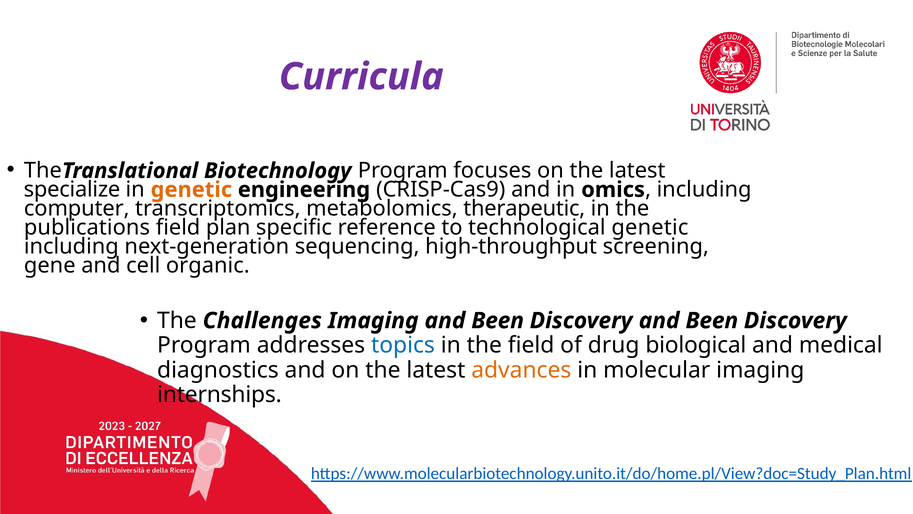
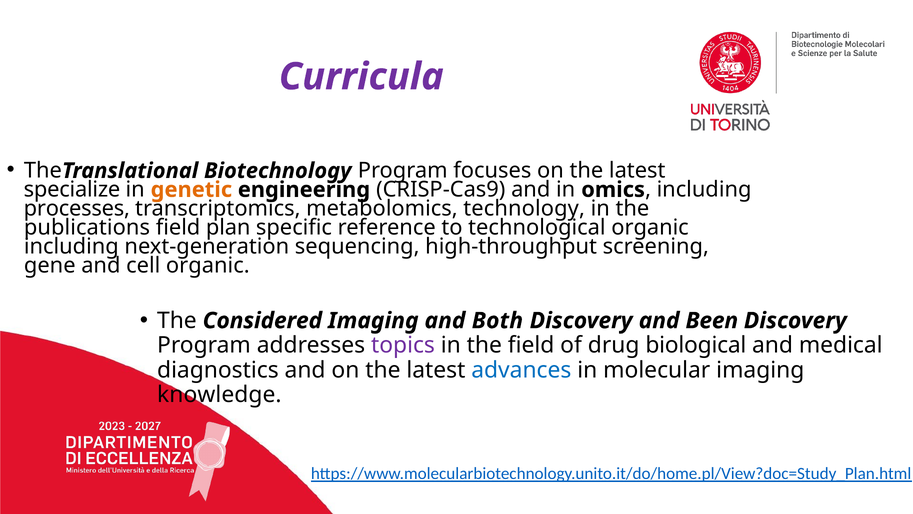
computer: computer -> processes
therapeutic: therapeutic -> technology
technological genetic: genetic -> organic
Challenges: Challenges -> Considered
Imaging and Been: Been -> Both
topics colour: blue -> purple
advances colour: orange -> blue
internships: internships -> knowledge
